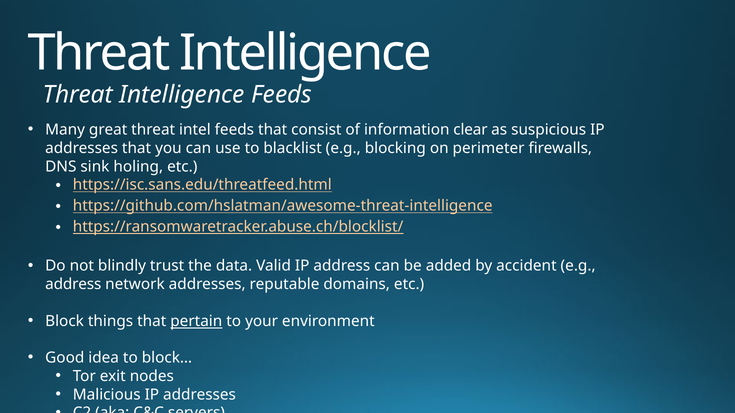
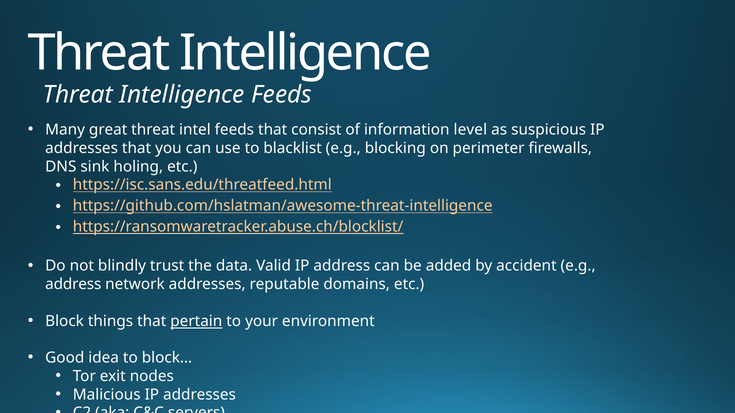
clear: clear -> level
